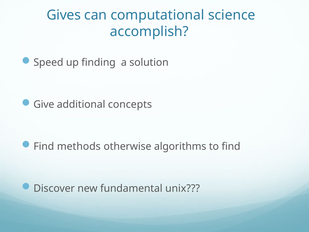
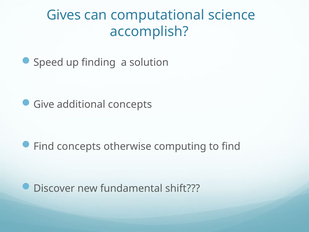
Find methods: methods -> concepts
algorithms: algorithms -> computing
unix: unix -> shift
